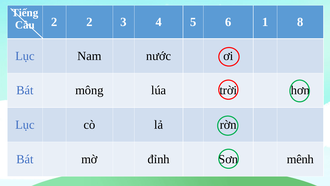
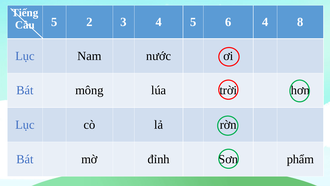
Câu 2: 2 -> 5
6 1: 1 -> 4
mênh: mênh -> phẩm
